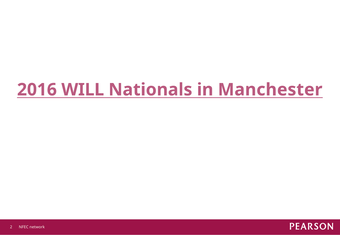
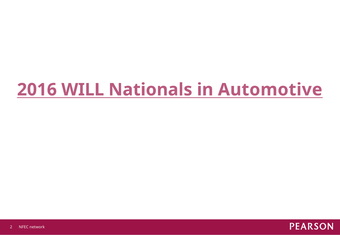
Manchester: Manchester -> Automotive
